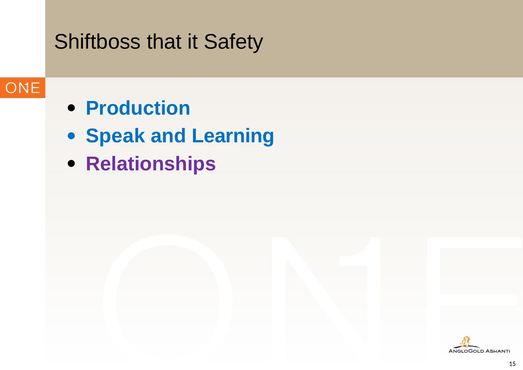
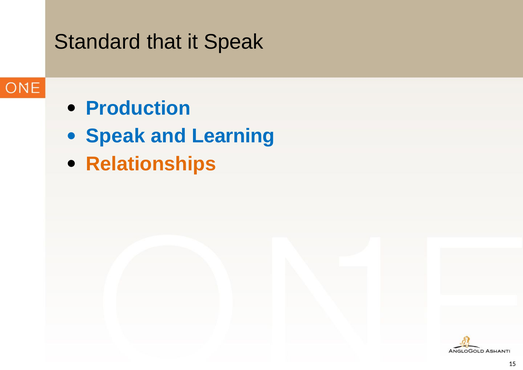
Shiftboss: Shiftboss -> Standard
it Safety: Safety -> Speak
Relationships colour: purple -> orange
